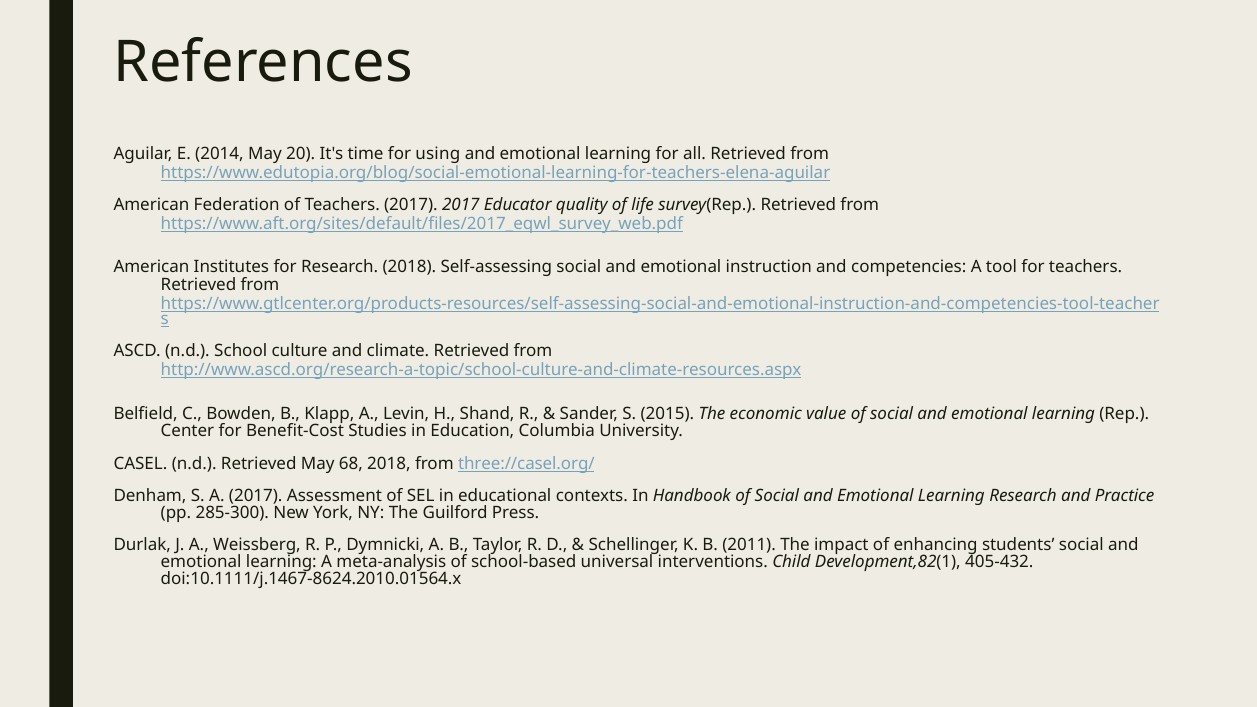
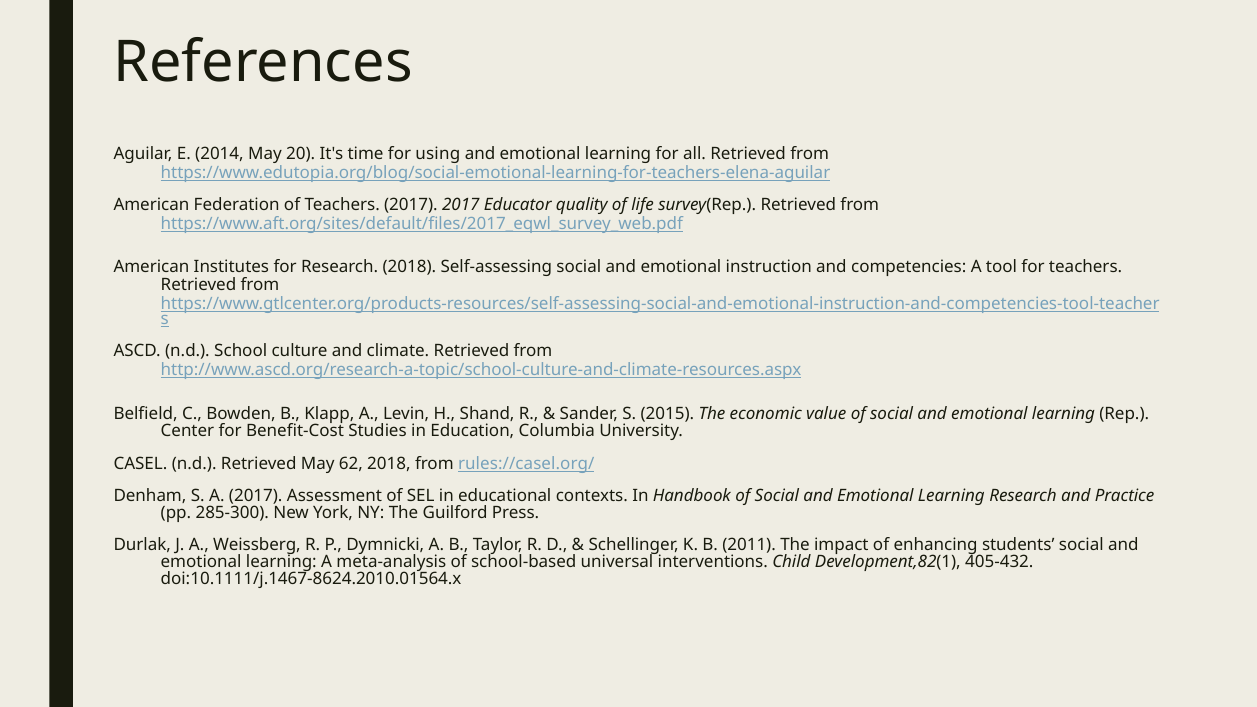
68: 68 -> 62
three://casel.org/: three://casel.org/ -> rules://casel.org/
